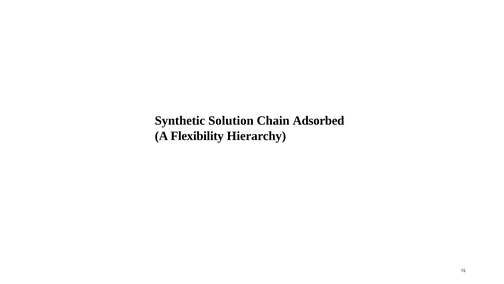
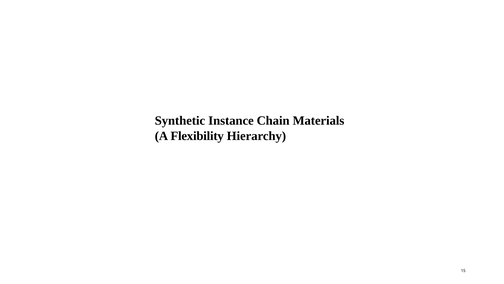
Solution: Solution -> Instance
Adsorbed: Adsorbed -> Materials
